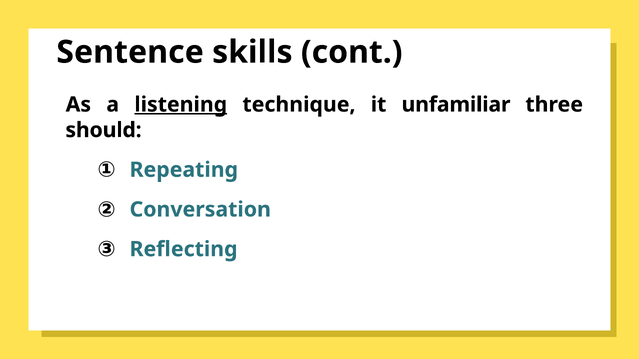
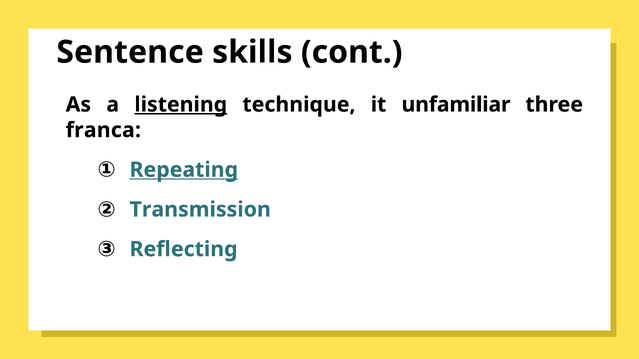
should: should -> franca
Repeating underline: none -> present
Conversation: Conversation -> Transmission
